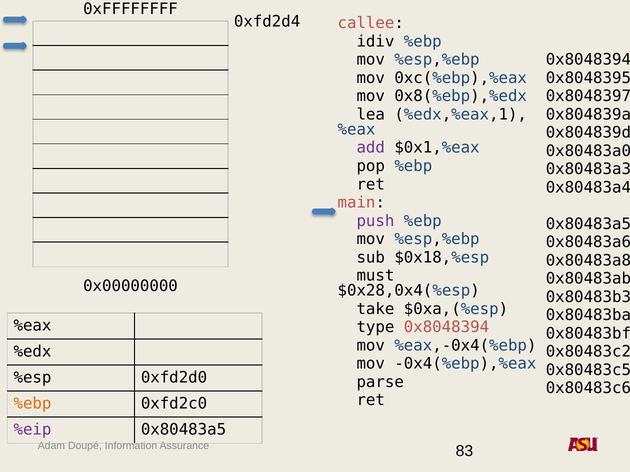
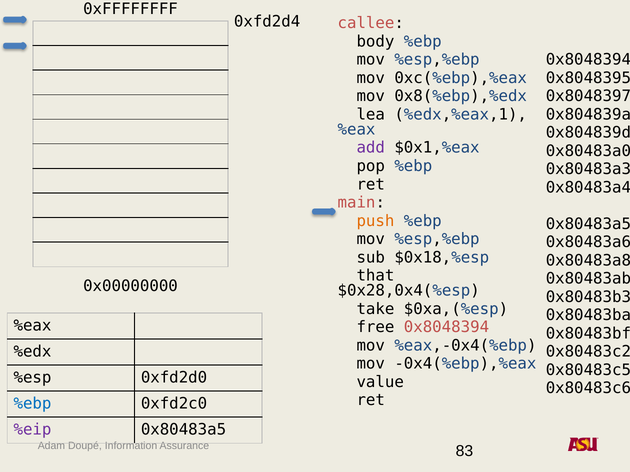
idiv: idiv -> body
push colour: purple -> orange
must: must -> that
type: type -> free
parse: parse -> value
%ebp at (32, 404) colour: orange -> blue
